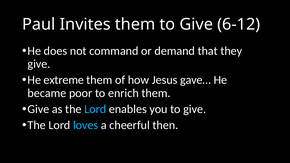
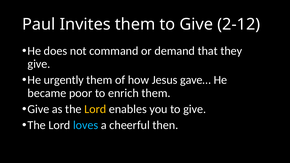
6-12: 6-12 -> 2-12
extreme: extreme -> urgently
Lord at (95, 109) colour: light blue -> yellow
